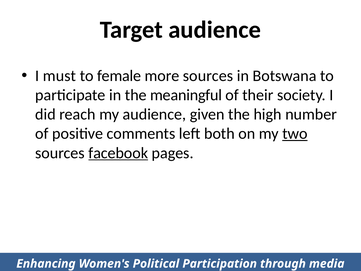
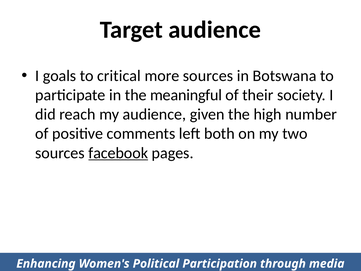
must: must -> goals
female: female -> critical
two underline: present -> none
